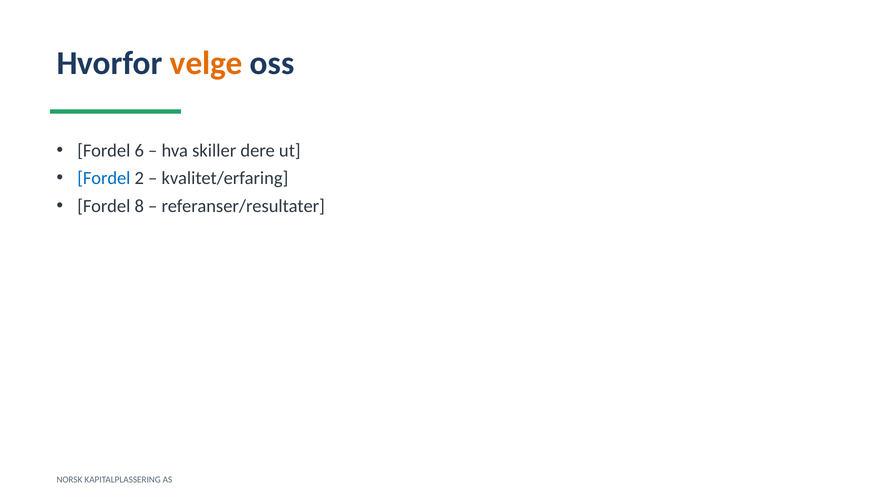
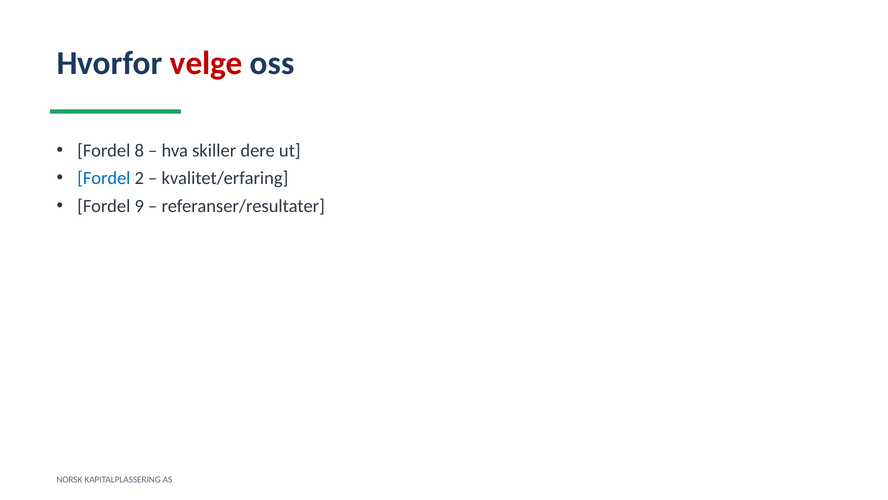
velge colour: orange -> red
6: 6 -> 8
8: 8 -> 9
